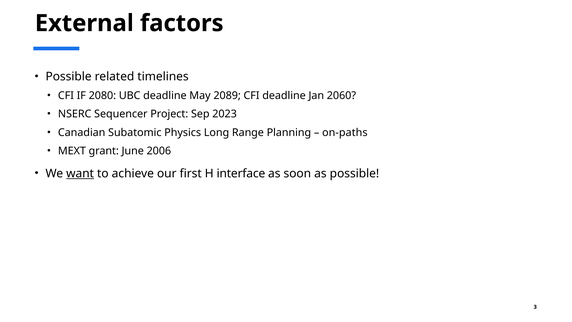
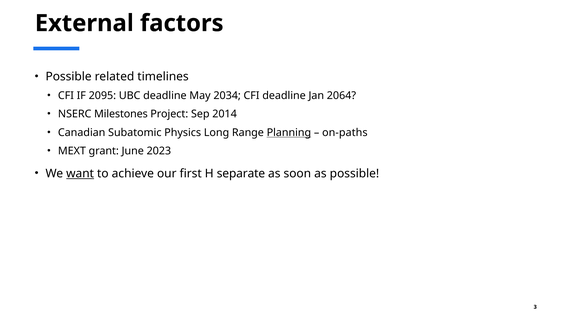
2080: 2080 -> 2095
2089: 2089 -> 2034
2060: 2060 -> 2064
Sequencer: Sequencer -> Milestones
2023: 2023 -> 2014
Planning underline: none -> present
2006: 2006 -> 2023
interface: interface -> separate
